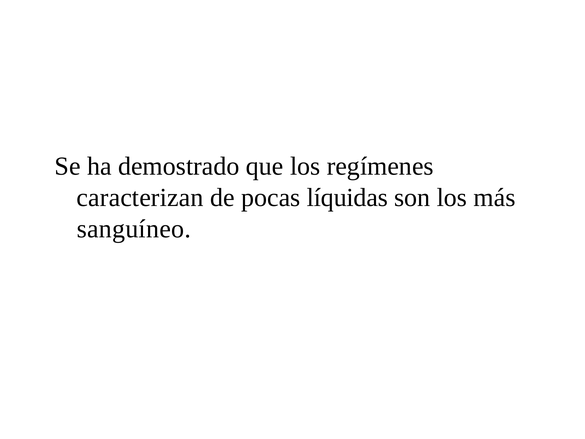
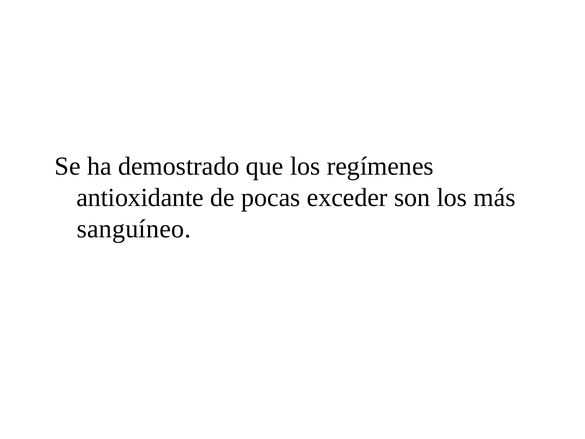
caracterizan: caracterizan -> antioxidante
líquidas: líquidas -> exceder
